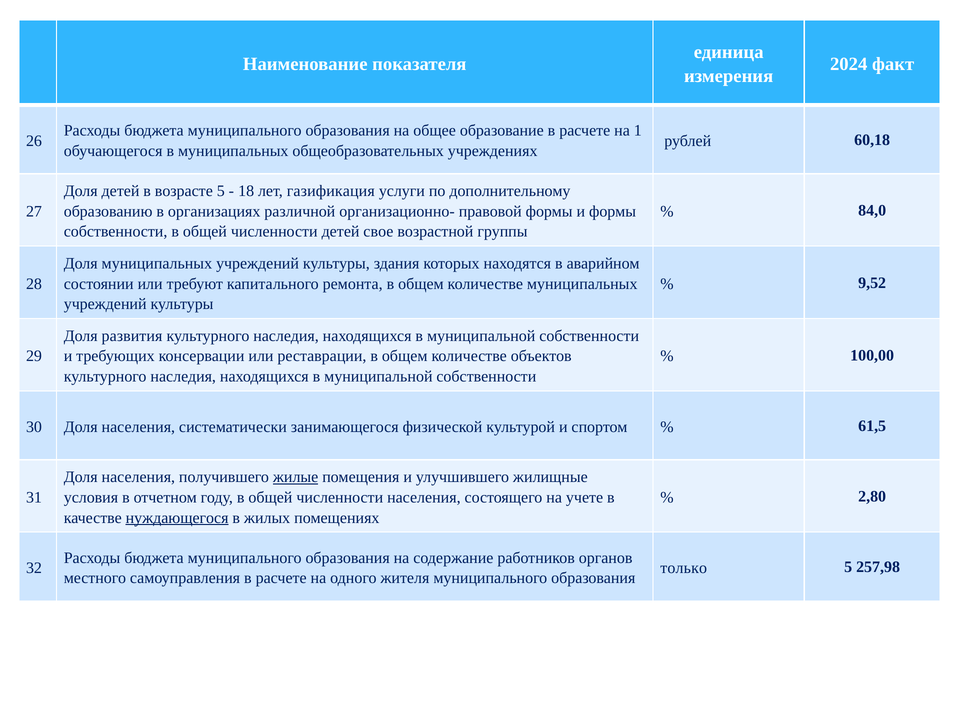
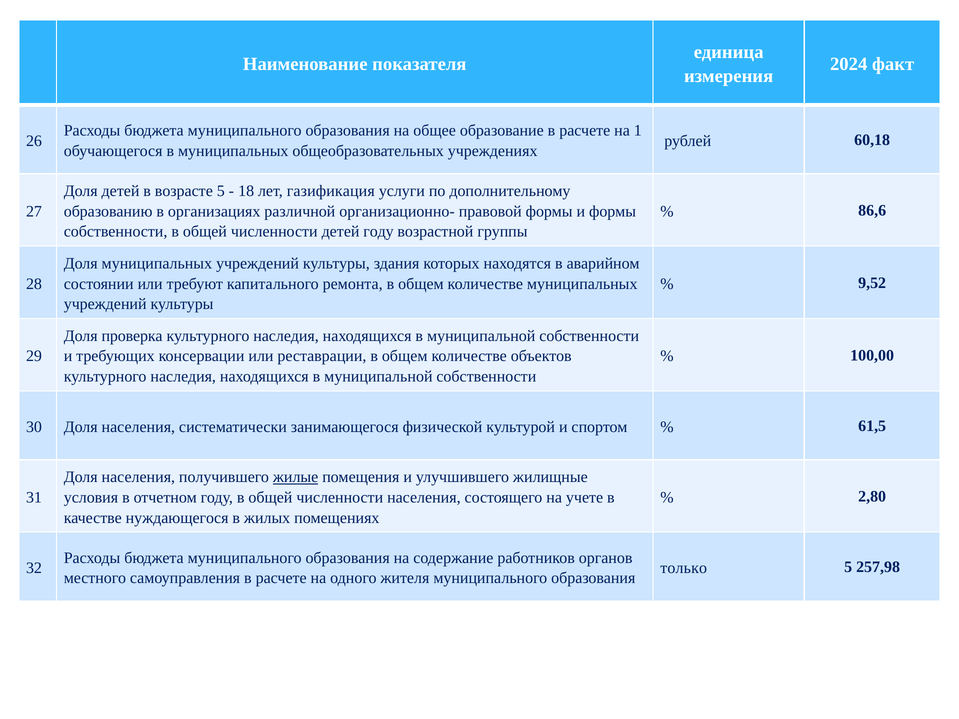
84,0: 84,0 -> 86,6
детей свое: свое -> году
развития: развития -> проверка
нуждающегося underline: present -> none
